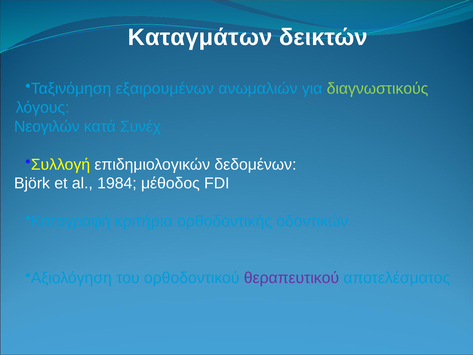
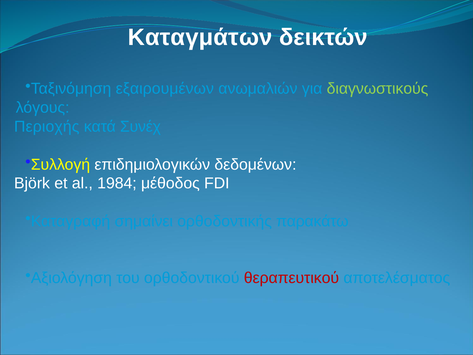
Νεογιλών: Νεογιλών -> Περιοχής
κριτήρια: κριτήρια -> σημαίνει
οδοντικών: οδοντικών -> παρακάτω
θεραπευτικού colour: purple -> red
